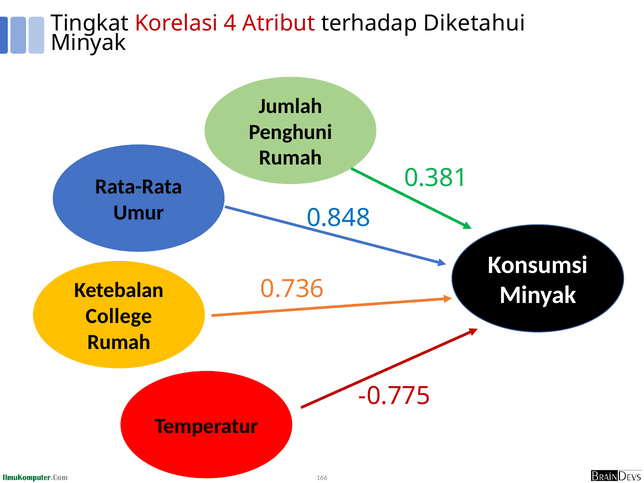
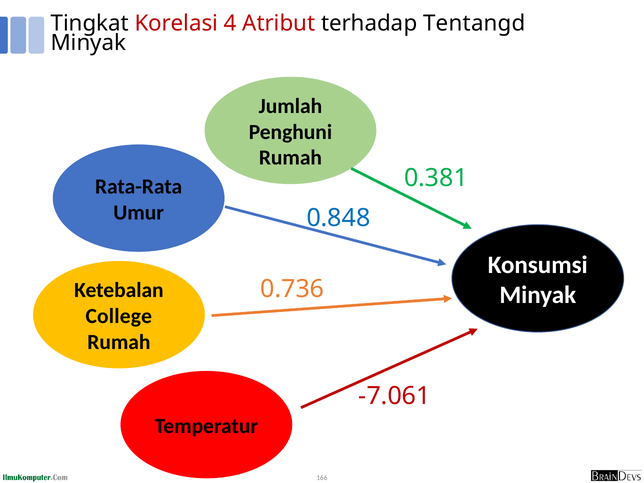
Diketahui: Diketahui -> Tentangd
-0.775: -0.775 -> -7.061
